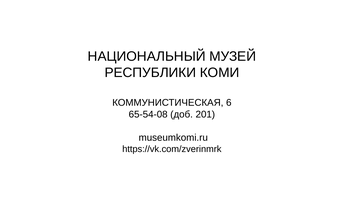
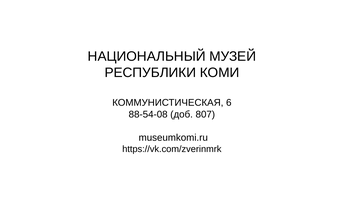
65-54-08: 65-54-08 -> 88-54-08
201: 201 -> 807
